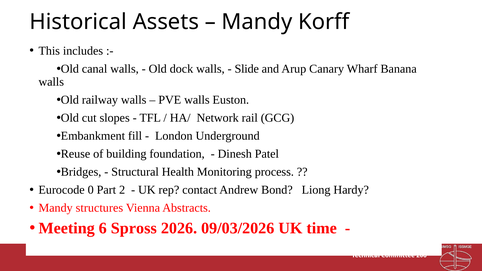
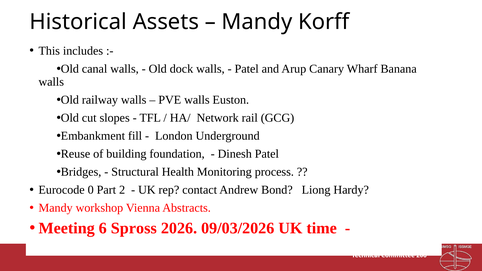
Slide at (247, 69): Slide -> Patel
structures: structures -> workshop
